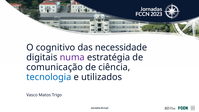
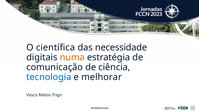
cognitivo: cognitivo -> científica
numa colour: purple -> orange
utilizados: utilizados -> melhorar
